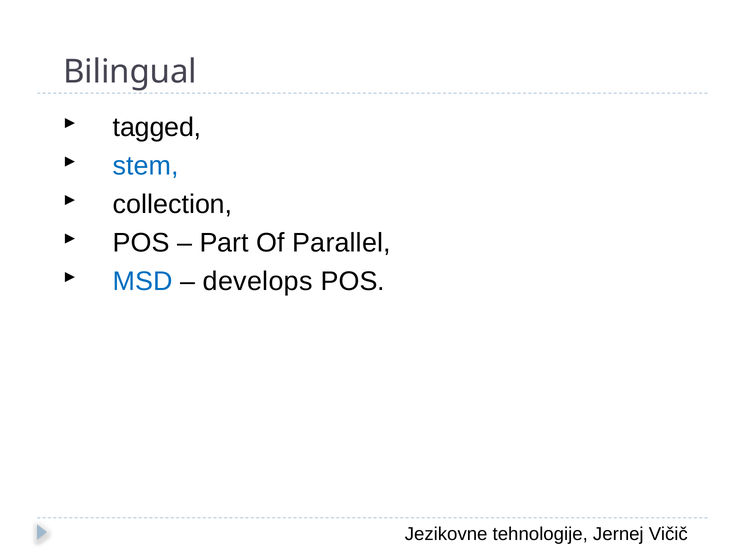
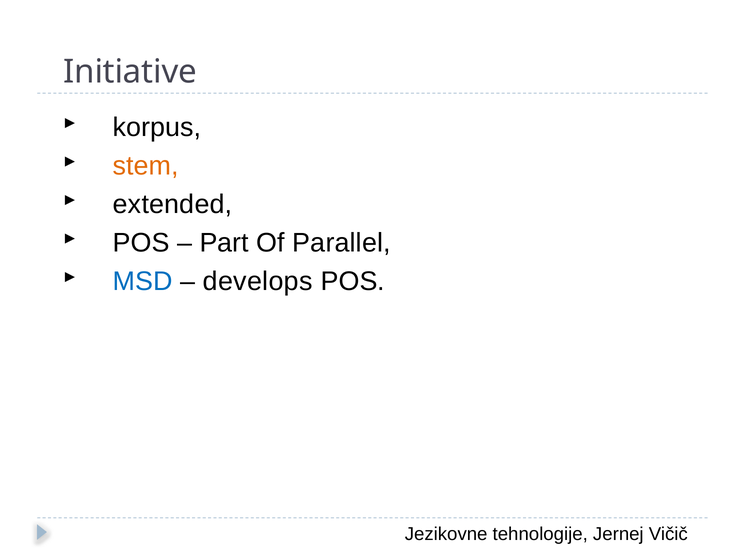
Bilingual: Bilingual -> Initiative
tagged: tagged -> korpus
stem colour: blue -> orange
collection: collection -> extended
